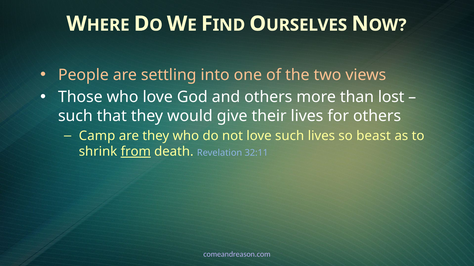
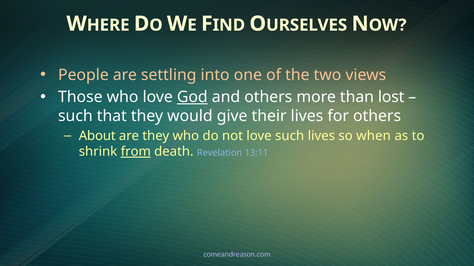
God underline: none -> present
Camp: Camp -> About
beast: beast -> when
32:11: 32:11 -> 13:11
